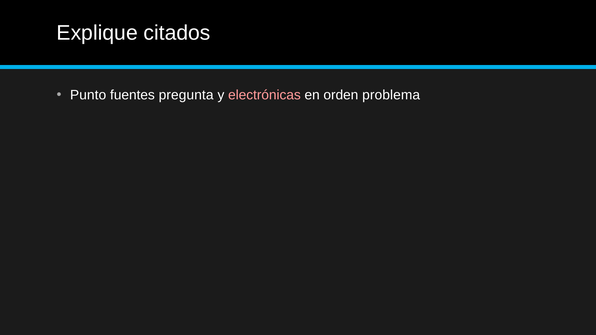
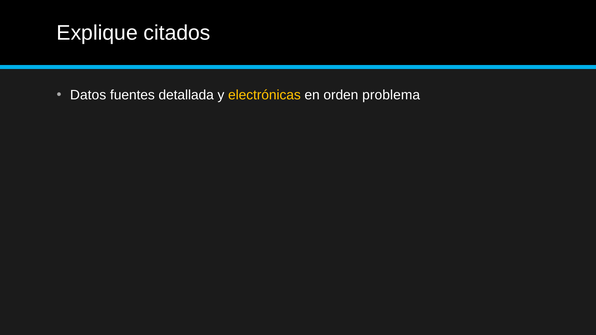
Punto: Punto -> Datos
pregunta: pregunta -> detallada
electrónicas colour: pink -> yellow
